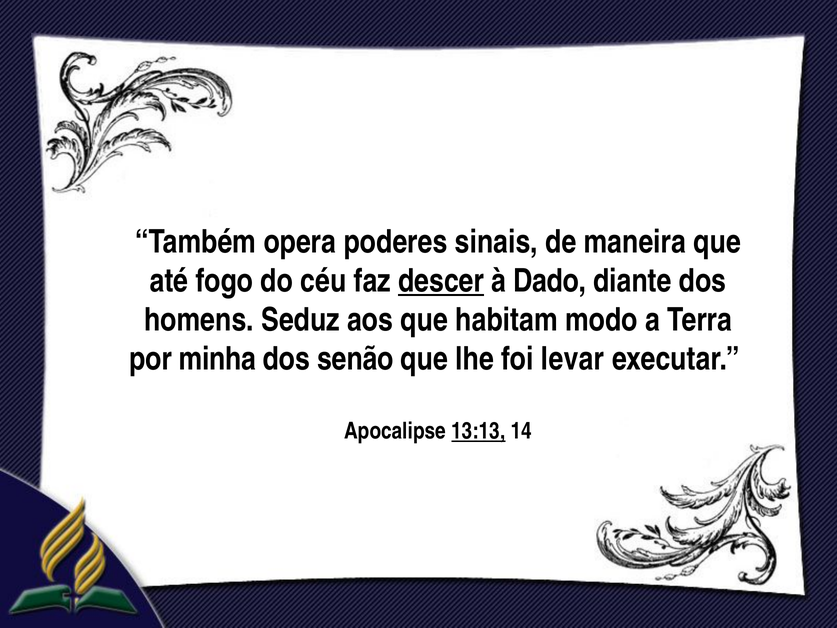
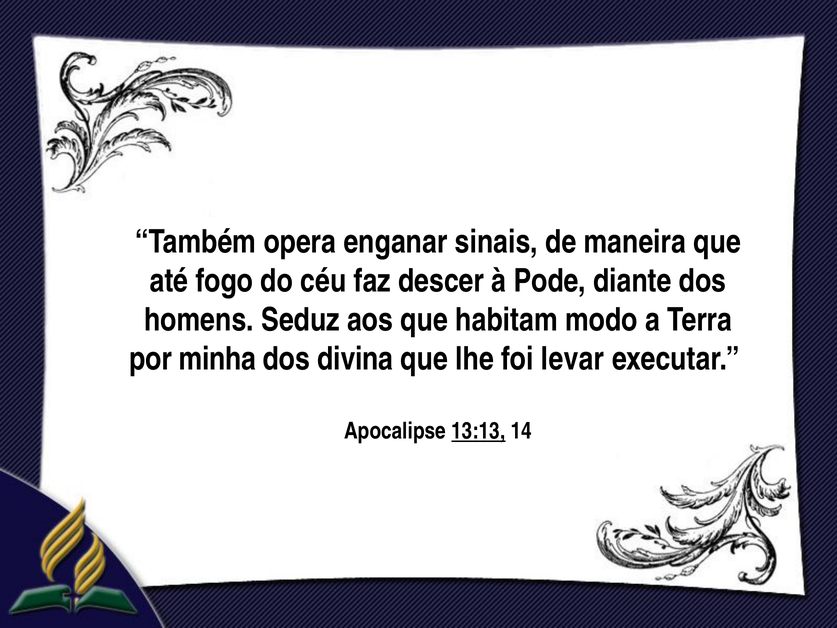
poderes: poderes -> enganar
descer underline: present -> none
Dado: Dado -> Pode
senão: senão -> divina
